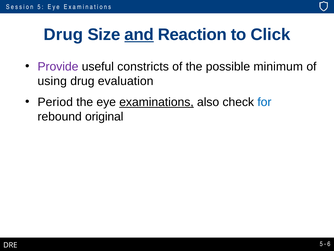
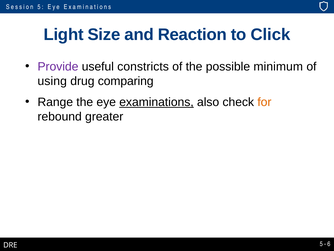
Drug at (63, 35): Drug -> Light
and underline: present -> none
evaluation: evaluation -> comparing
Period: Period -> Range
for colour: blue -> orange
original: original -> greater
